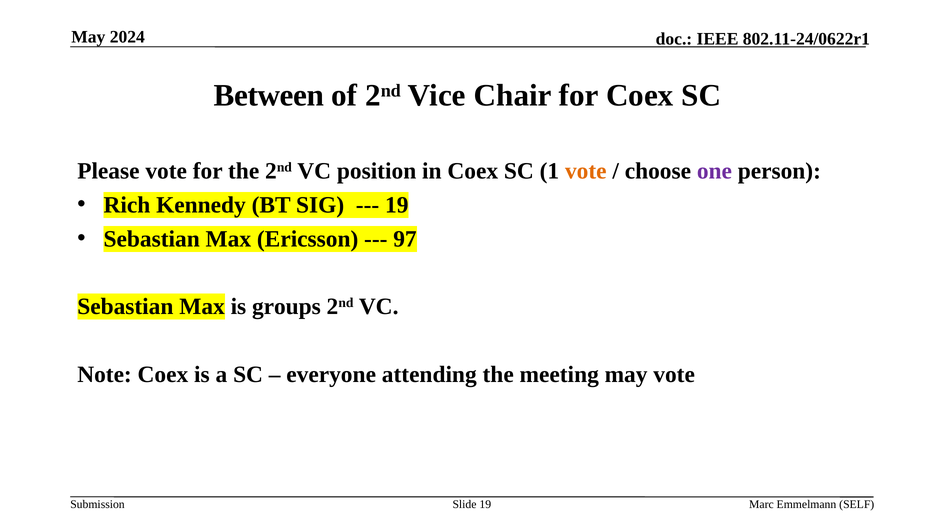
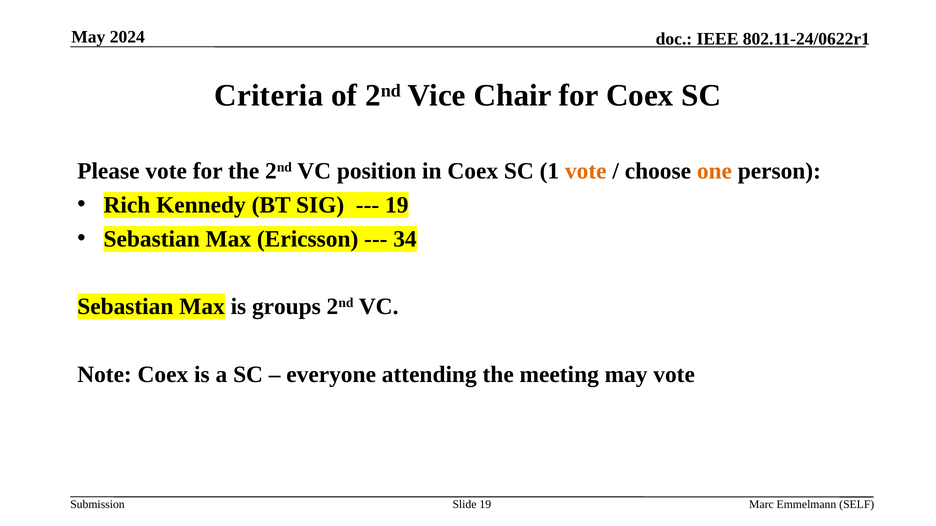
Between: Between -> Criteria
one colour: purple -> orange
97: 97 -> 34
